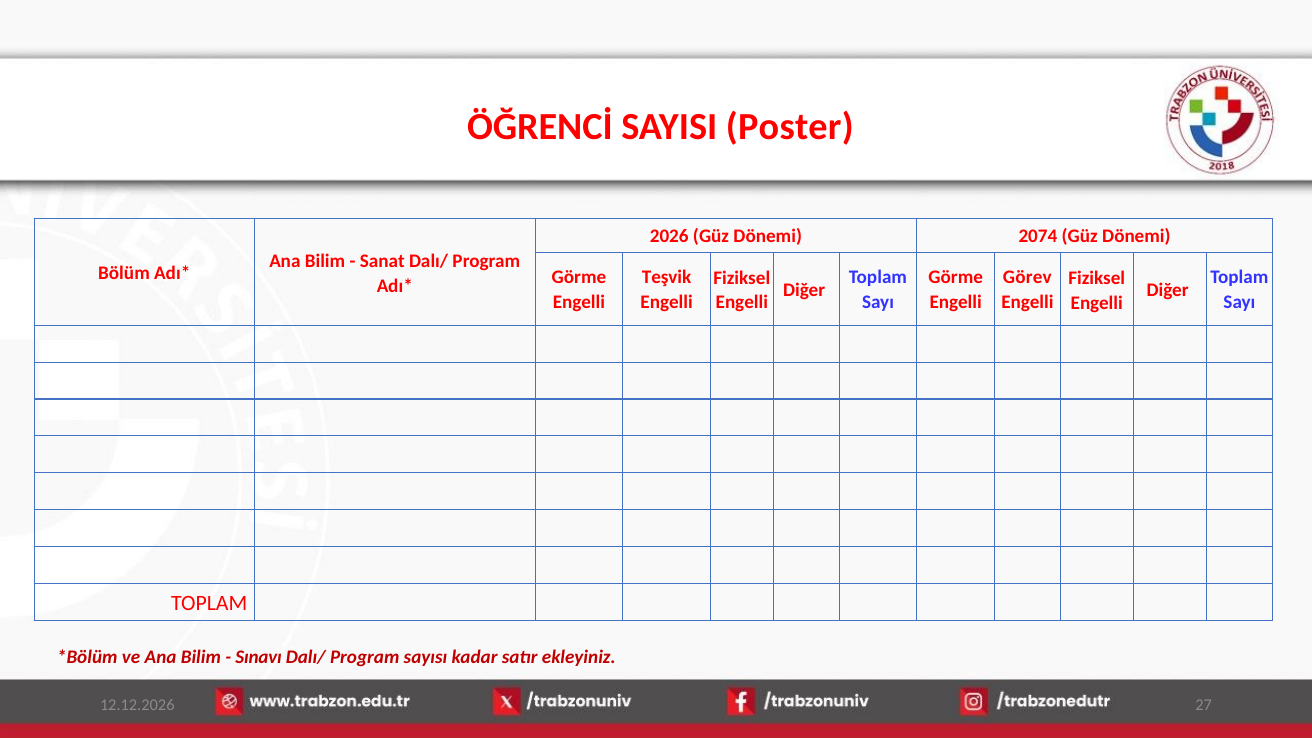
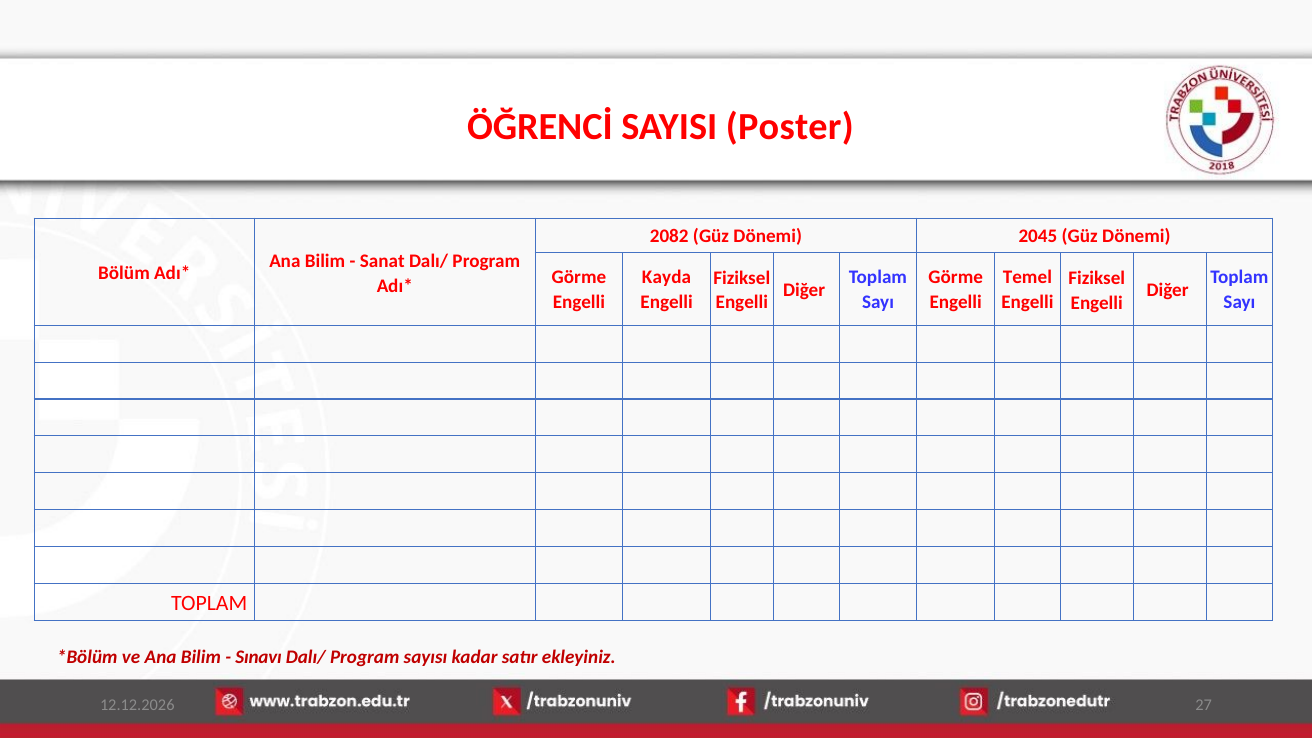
2026: 2026 -> 2082
2074: 2074 -> 2045
Teşvik: Teşvik -> Kayda
Görev: Görev -> Temel
